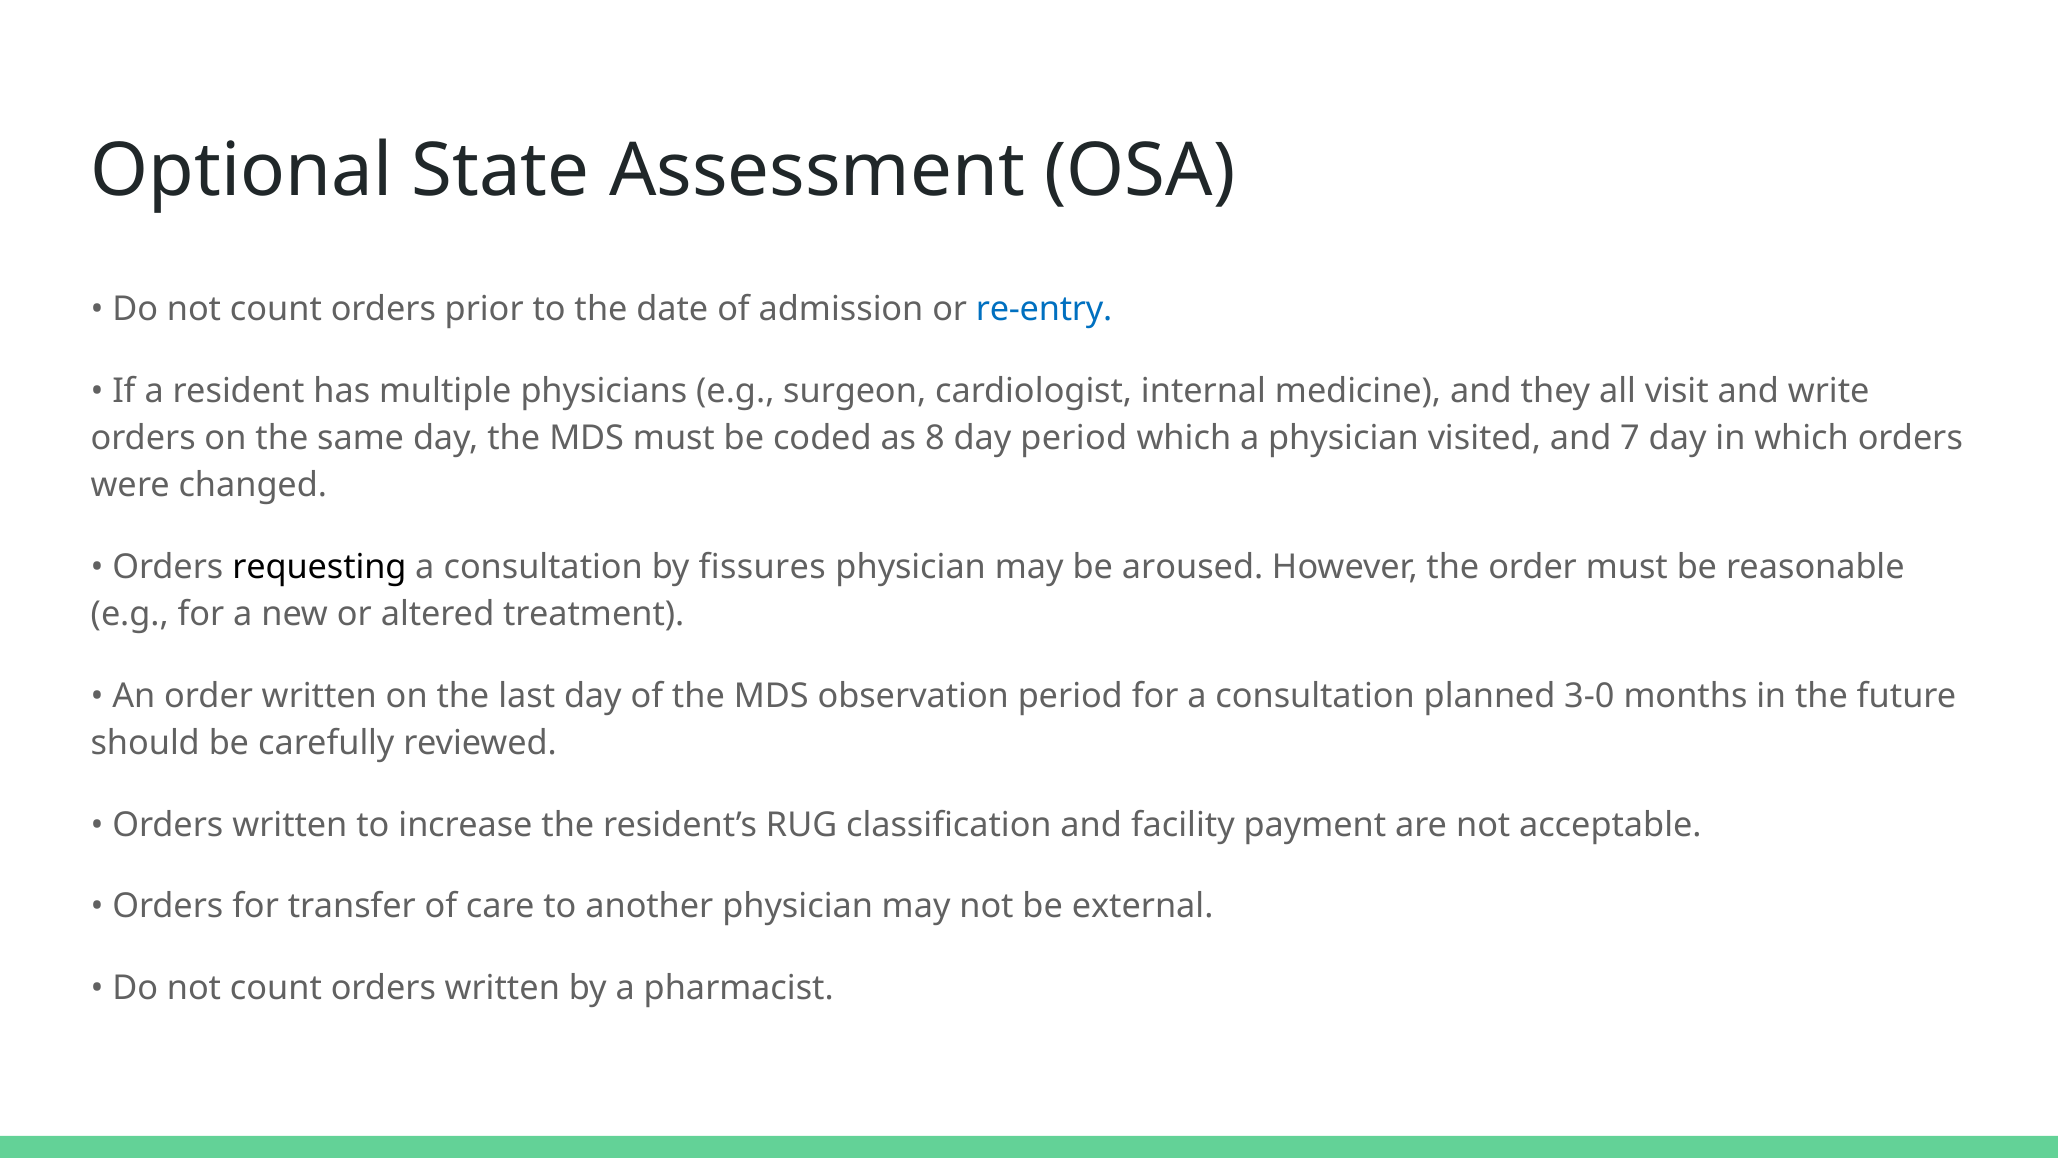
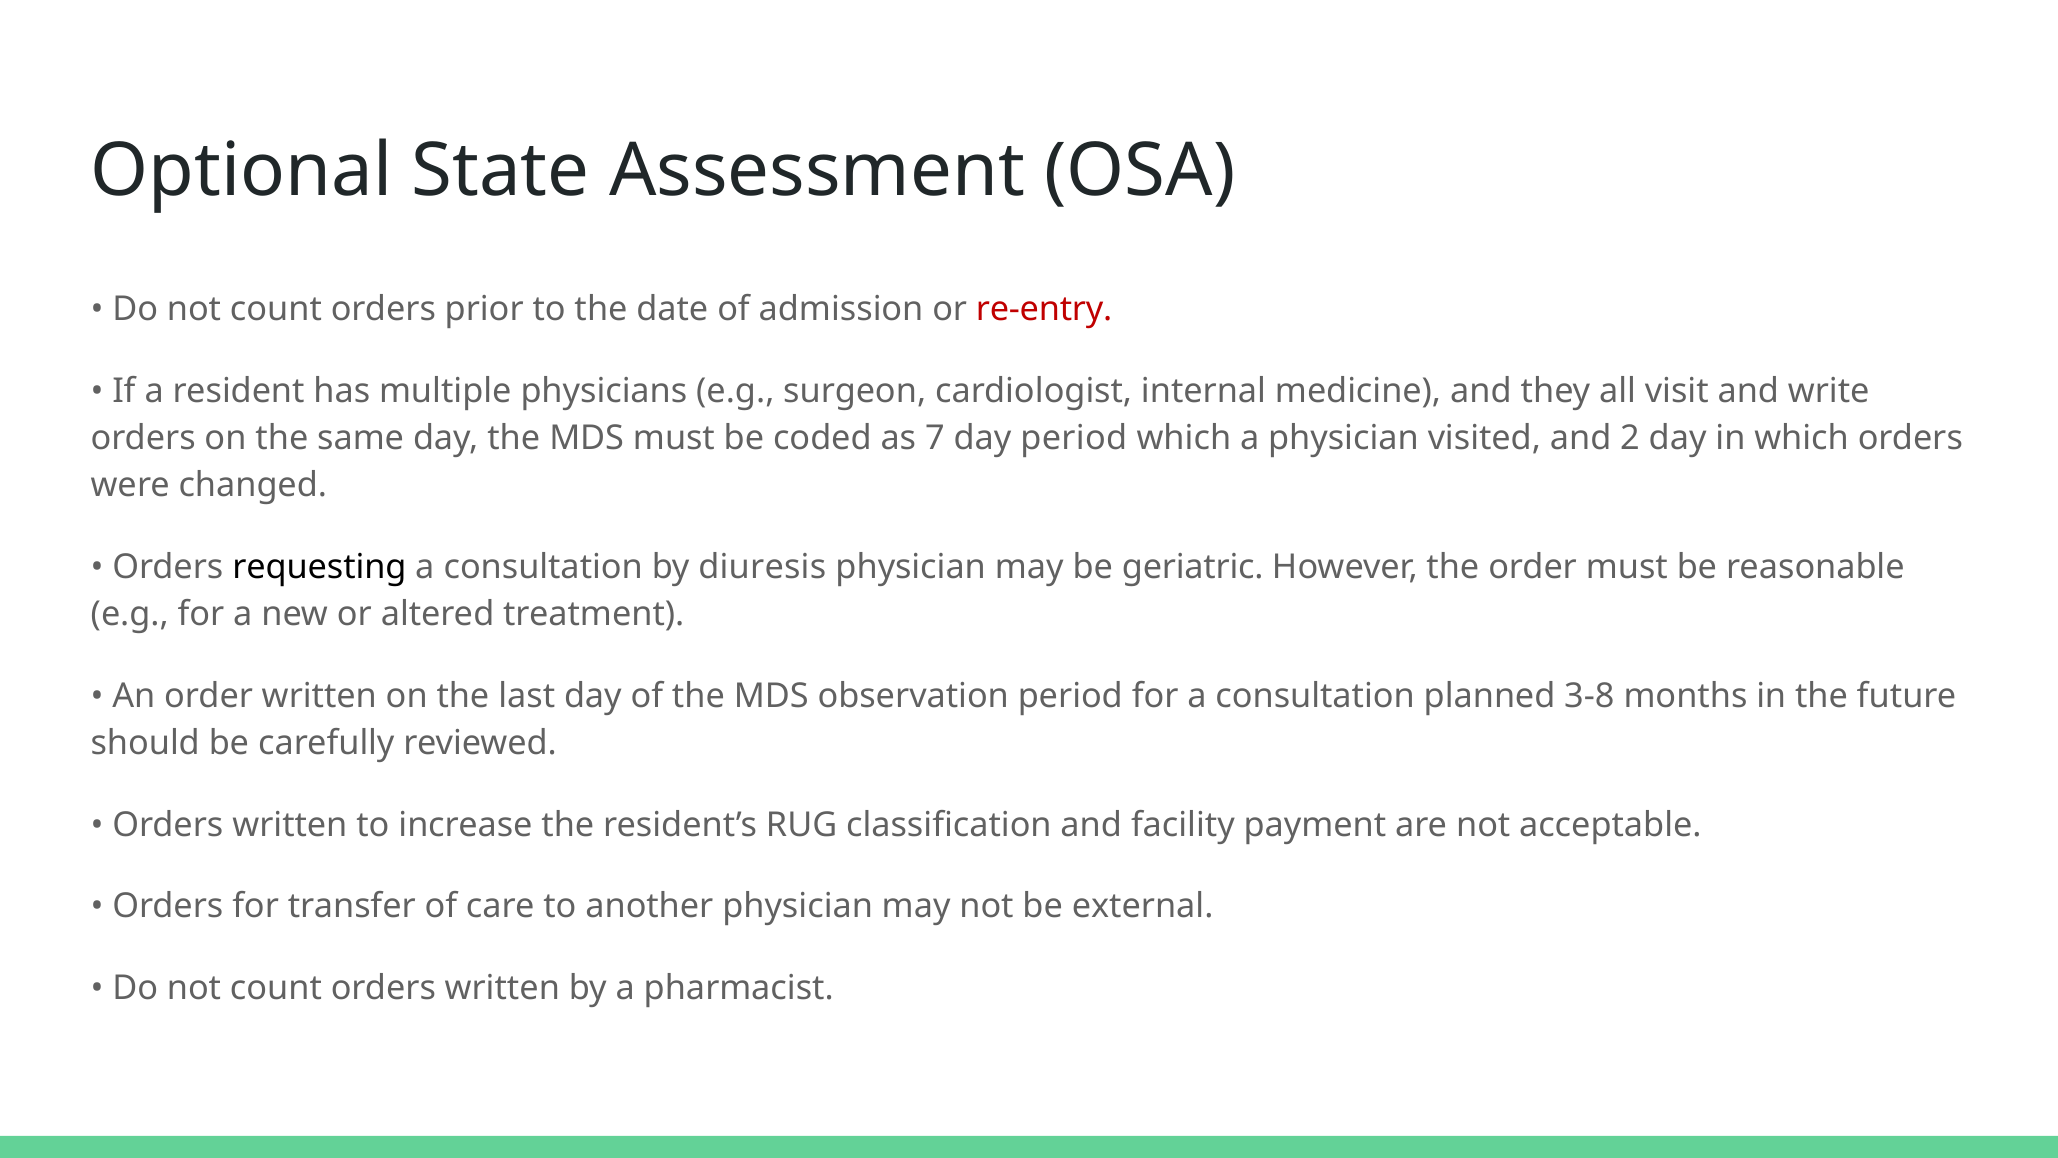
re-entry colour: blue -> red
8: 8 -> 7
7: 7 -> 2
fissures: fissures -> diuresis
aroused: aroused -> geriatric
3-0: 3-0 -> 3-8
